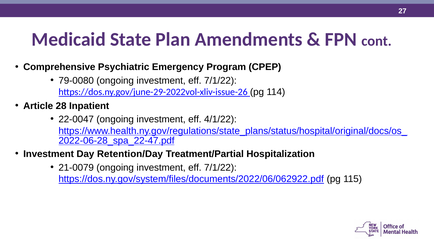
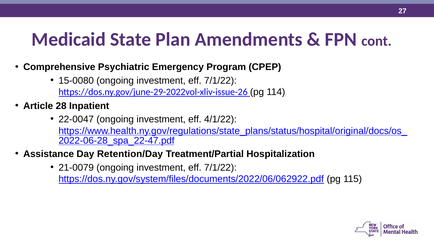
79-0080: 79-0080 -> 15-0080
Investment at (49, 154): Investment -> Assistance
